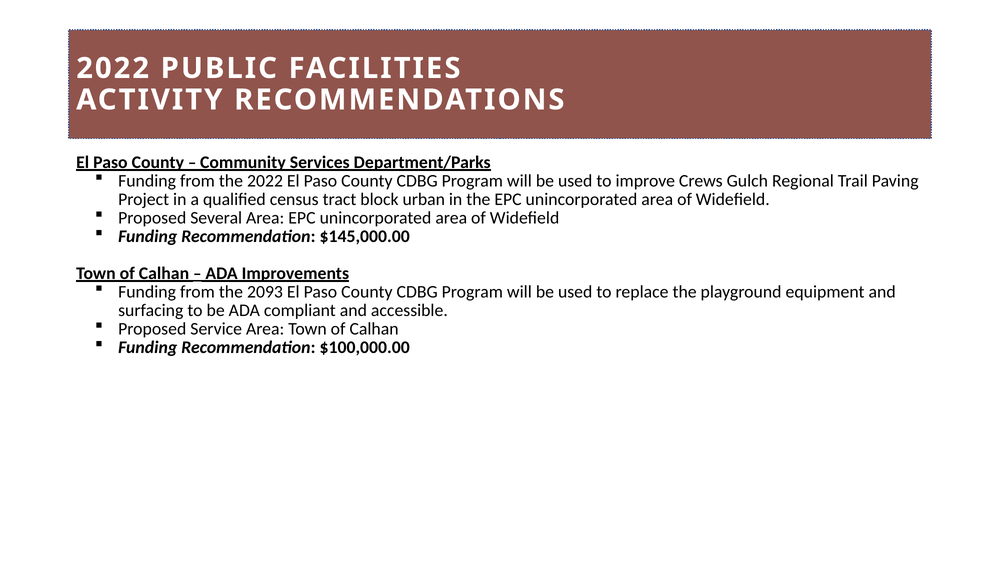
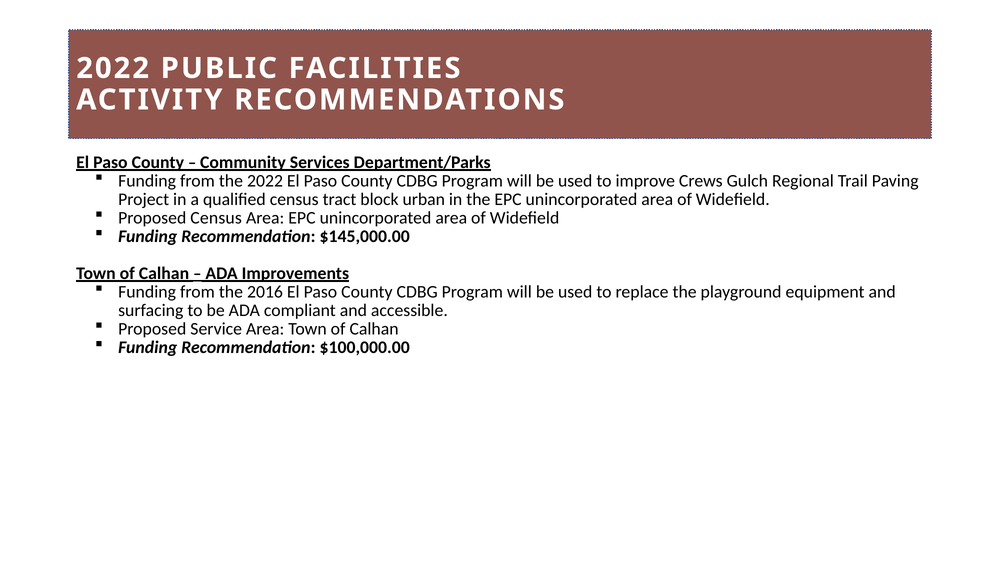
Proposed Several: Several -> Census
2093: 2093 -> 2016
